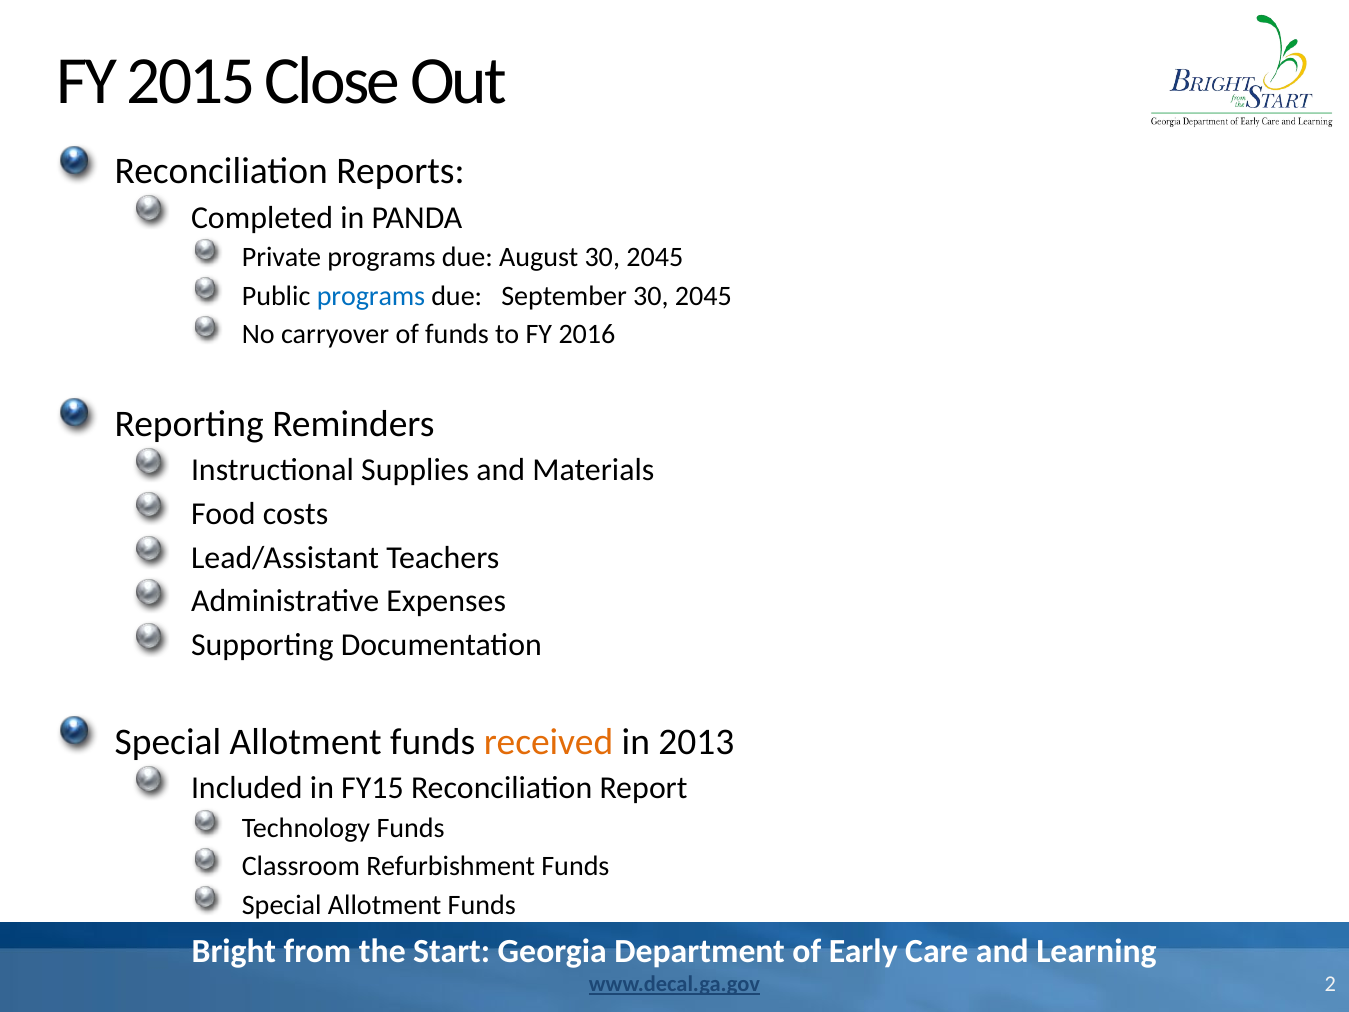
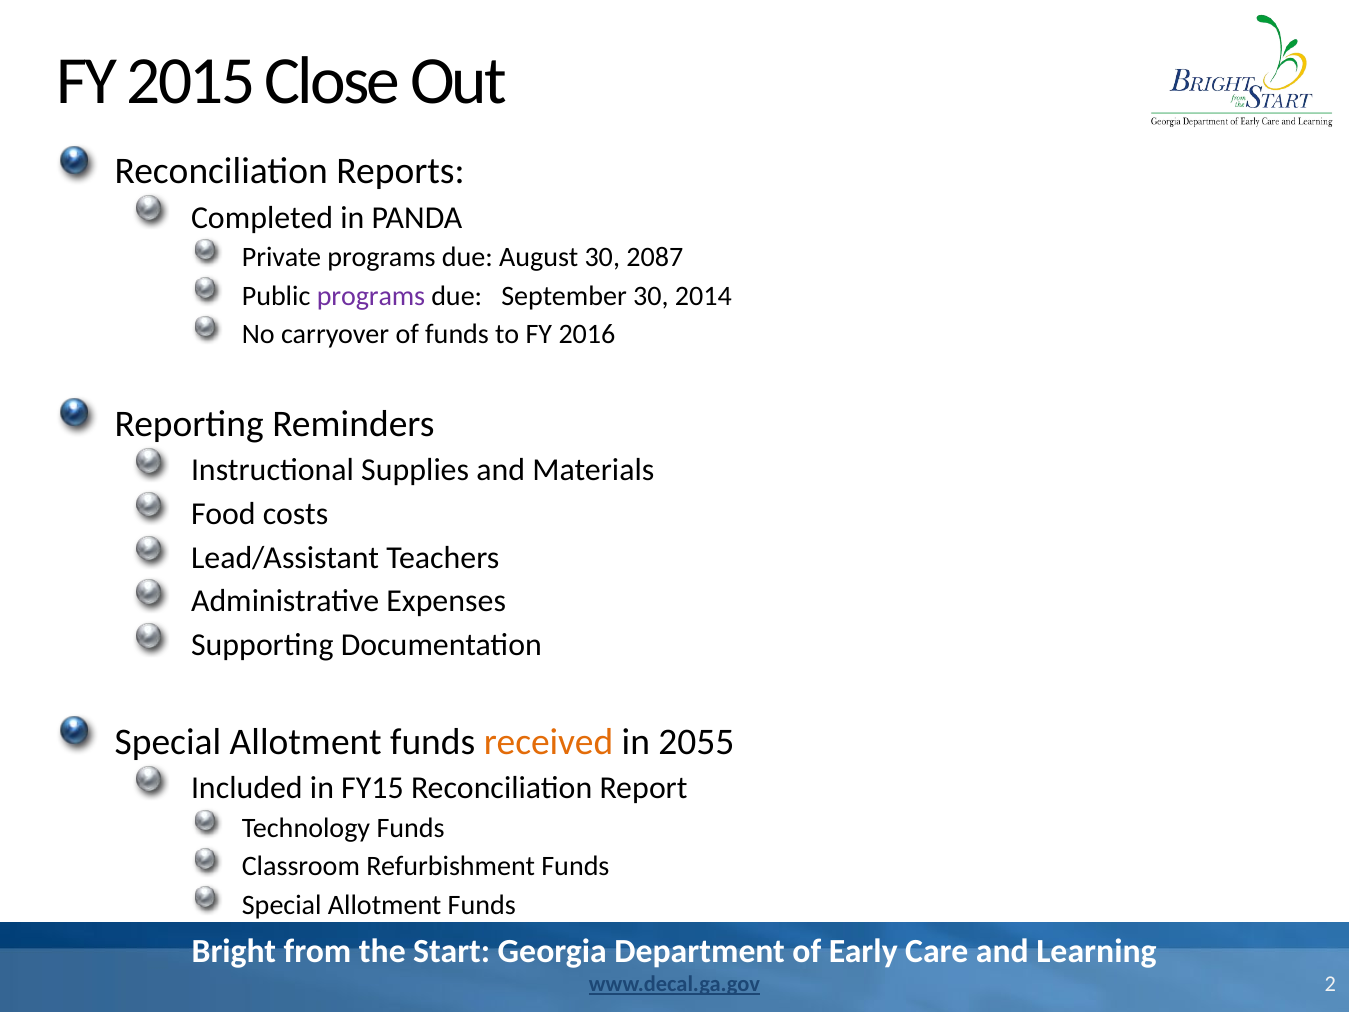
August 30 2045: 2045 -> 2087
programs at (371, 296) colour: blue -> purple
September 30 2045: 2045 -> 2014
2013: 2013 -> 2055
